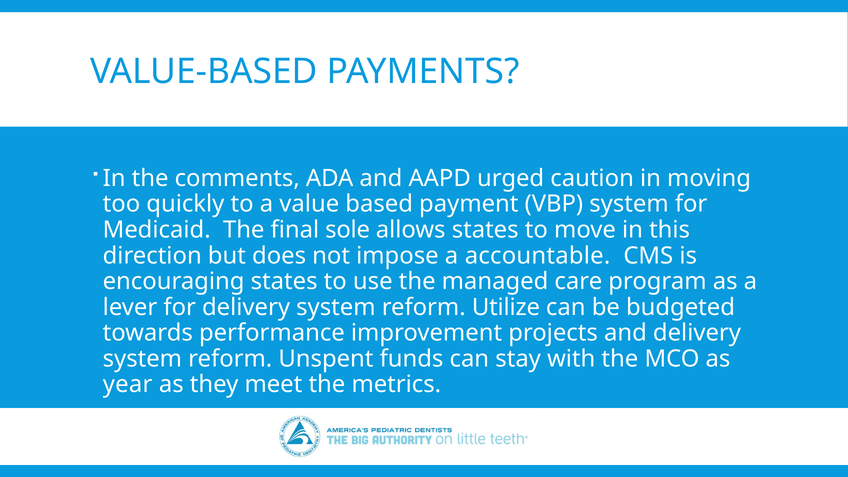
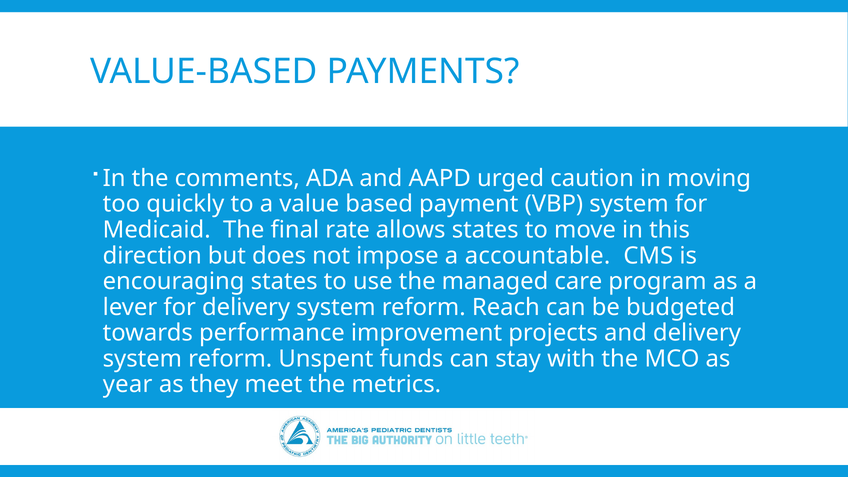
sole: sole -> rate
Utilize: Utilize -> Reach
